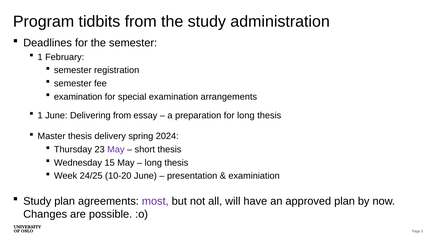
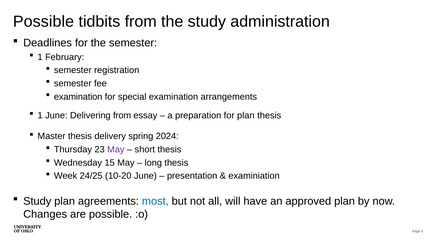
Program at (44, 21): Program -> Possible
for long: long -> plan
most colour: purple -> blue
